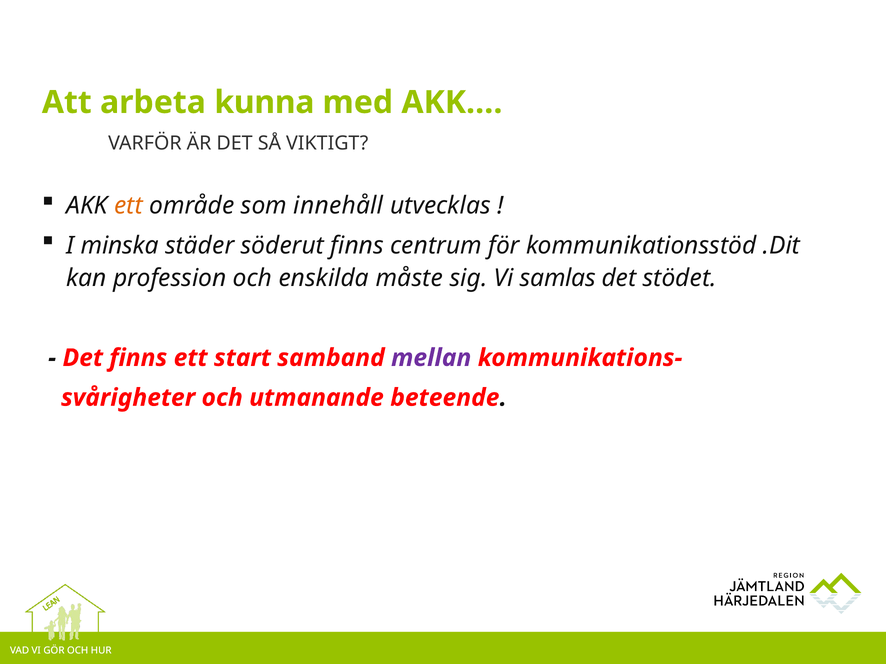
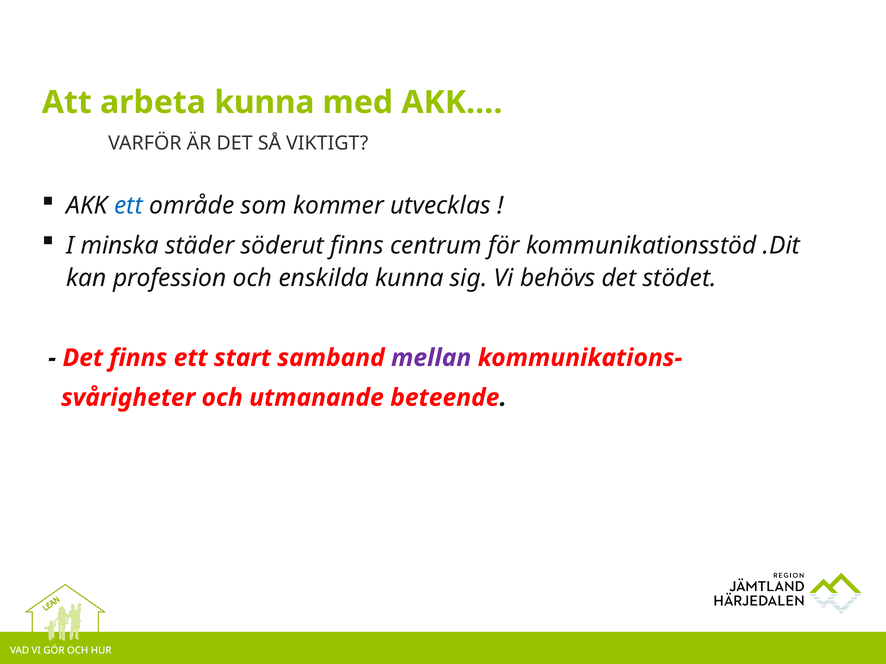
ett at (128, 206) colour: orange -> blue
innehåll: innehåll -> kommer
enskilda måste: måste -> kunna
samlas: samlas -> behövs
